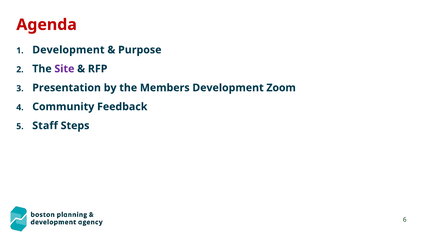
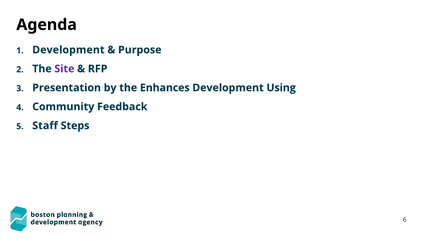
Agenda colour: red -> black
Members: Members -> Enhances
Zoom: Zoom -> Using
